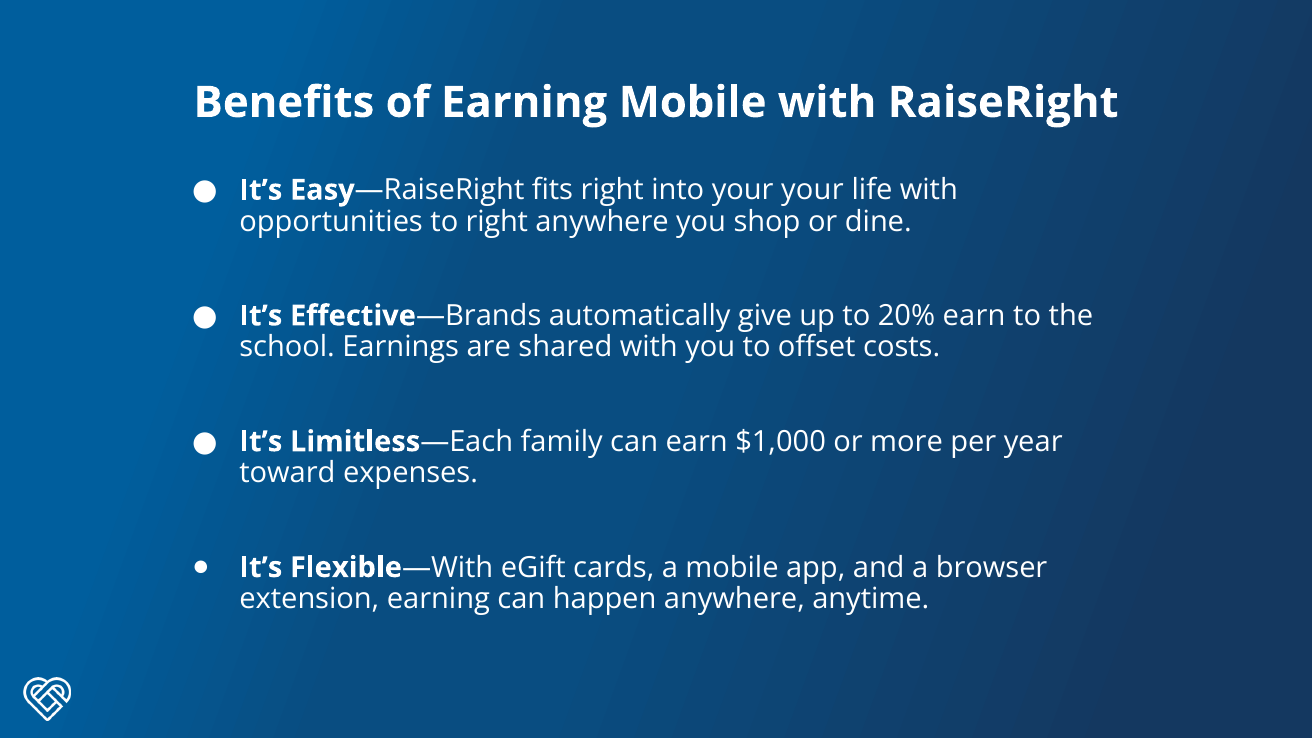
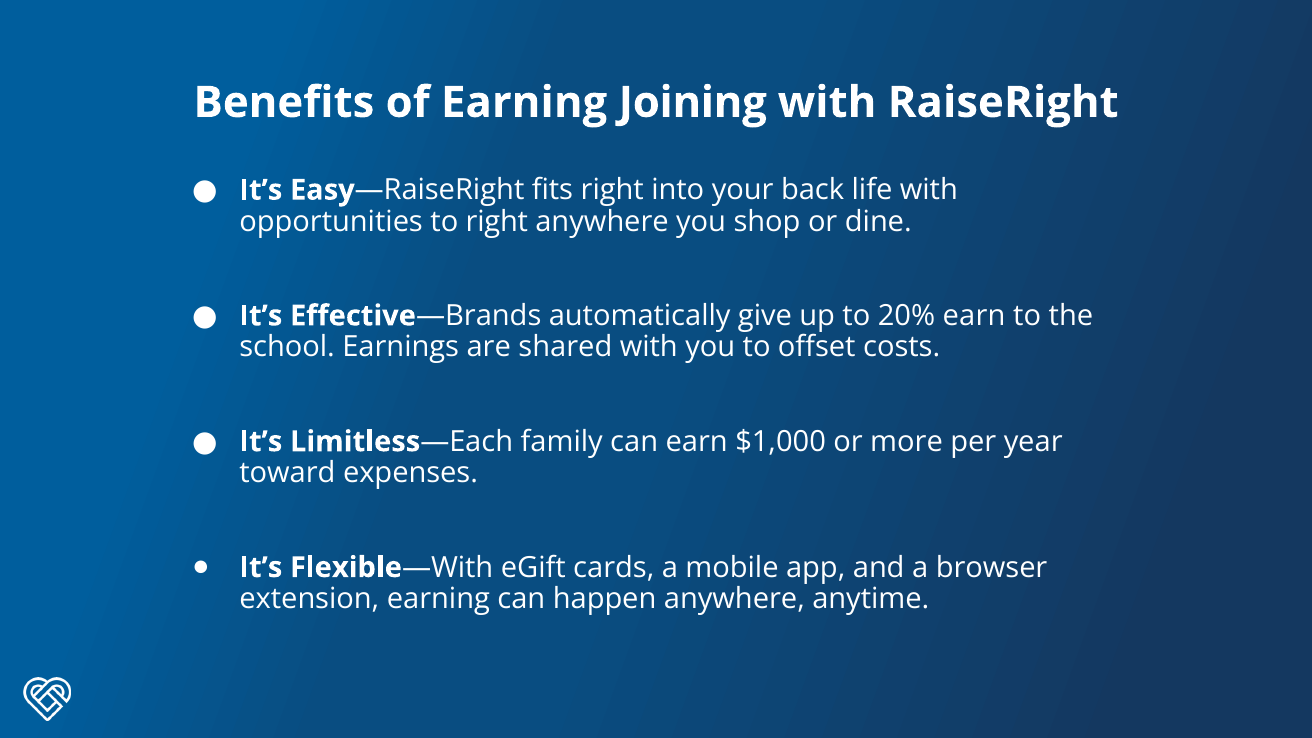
Earning Mobile: Mobile -> Joining
your your: your -> back
